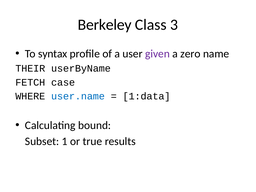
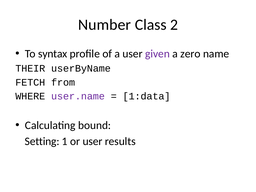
Berkeley: Berkeley -> Number
3: 3 -> 2
case: case -> from
user.name colour: blue -> purple
Subset: Subset -> Setting
or true: true -> user
